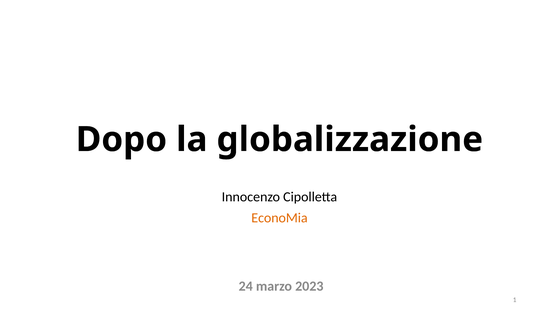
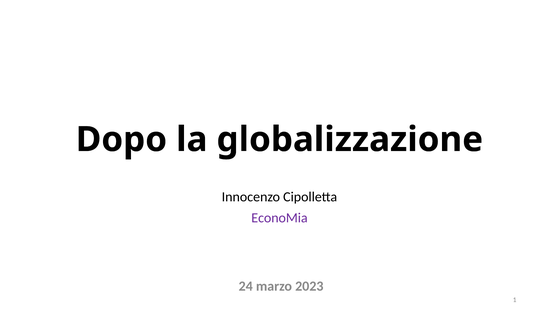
EconoMia colour: orange -> purple
